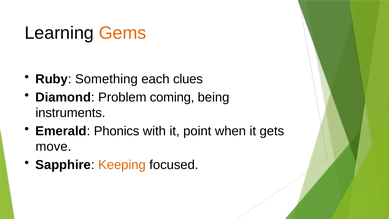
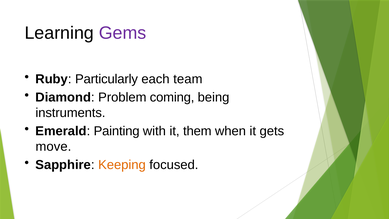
Gems colour: orange -> purple
Something: Something -> Particularly
clues: clues -> team
Phonics: Phonics -> Painting
point: point -> them
